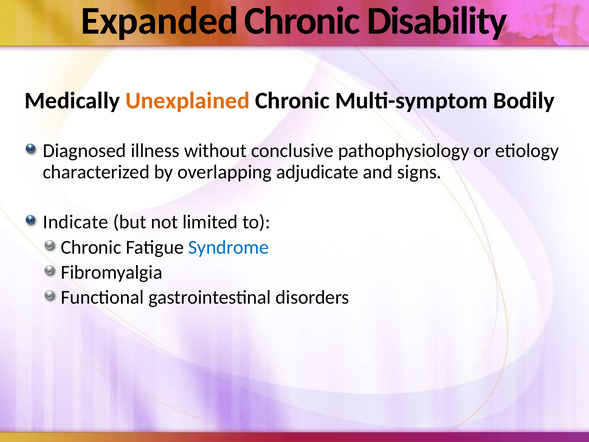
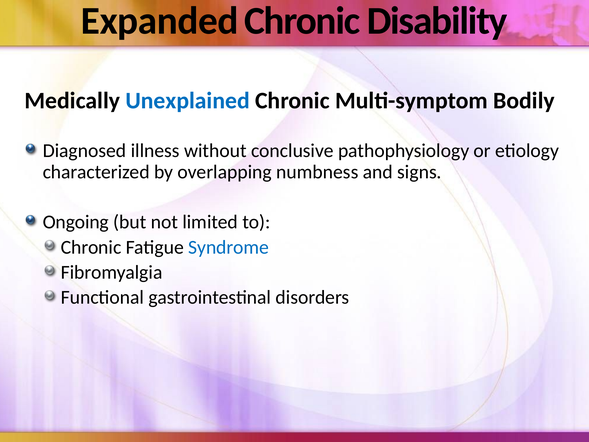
Unexplained colour: orange -> blue
adjudicate: adjudicate -> numbness
Indicate: Indicate -> Ongoing
